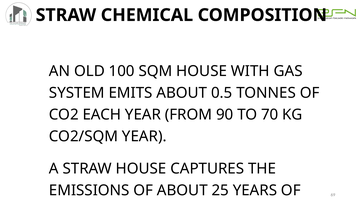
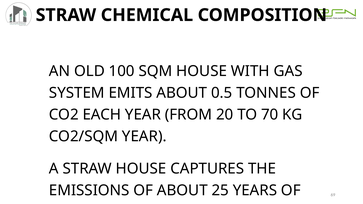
90: 90 -> 20
